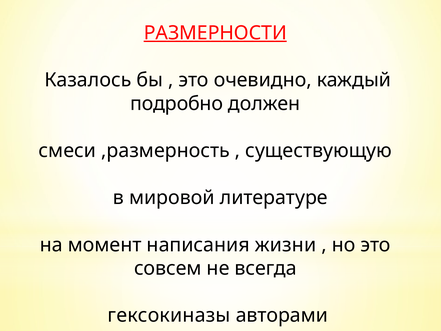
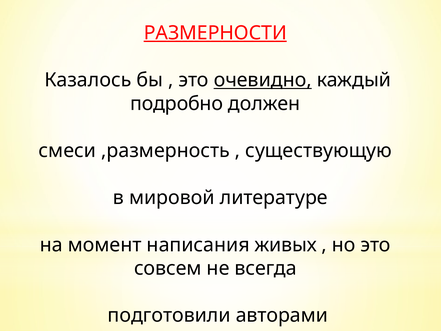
очевидно underline: none -> present
жизни: жизни -> живых
гексокиназы: гексокиназы -> подготовили
